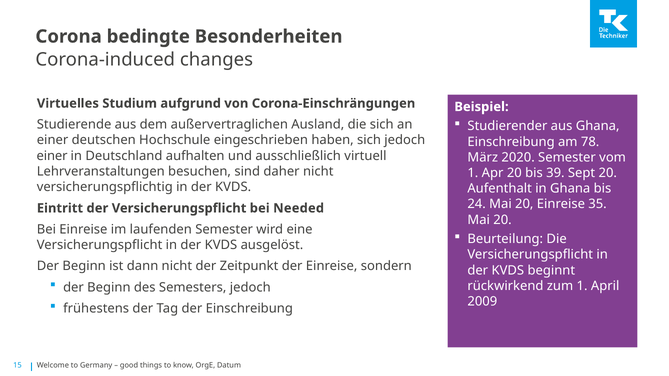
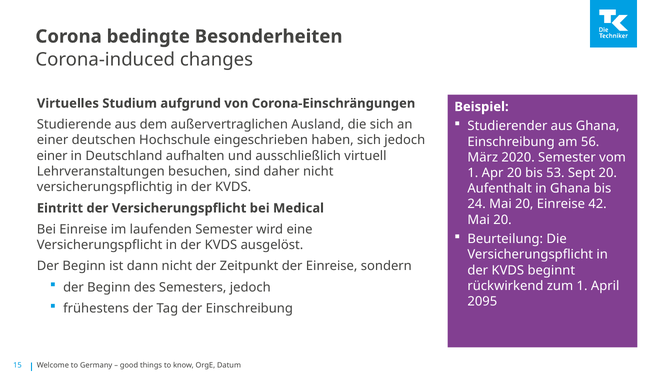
78: 78 -> 56
39: 39 -> 53
35: 35 -> 42
Needed: Needed -> Medical
2009: 2009 -> 2095
